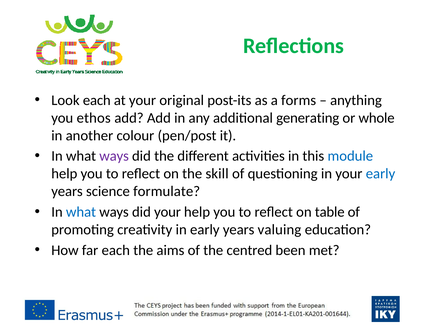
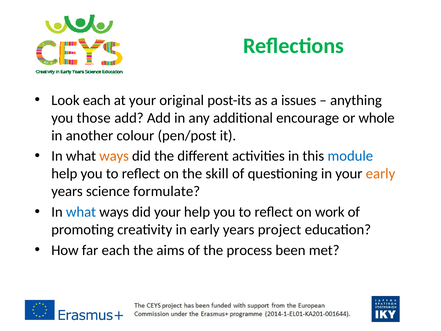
forms: forms -> issues
ethos: ethos -> those
generating: generating -> encourage
ways at (114, 156) colour: purple -> orange
early at (381, 174) colour: blue -> orange
table: table -> work
valuing: valuing -> project
centred: centred -> process
